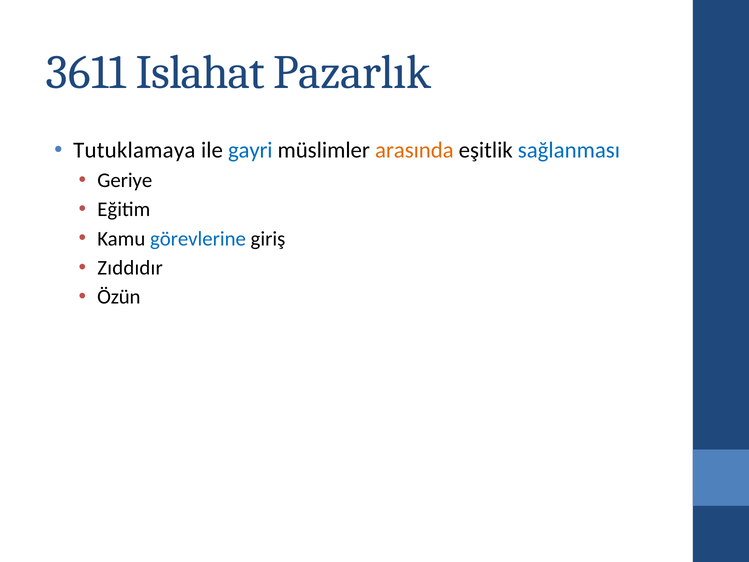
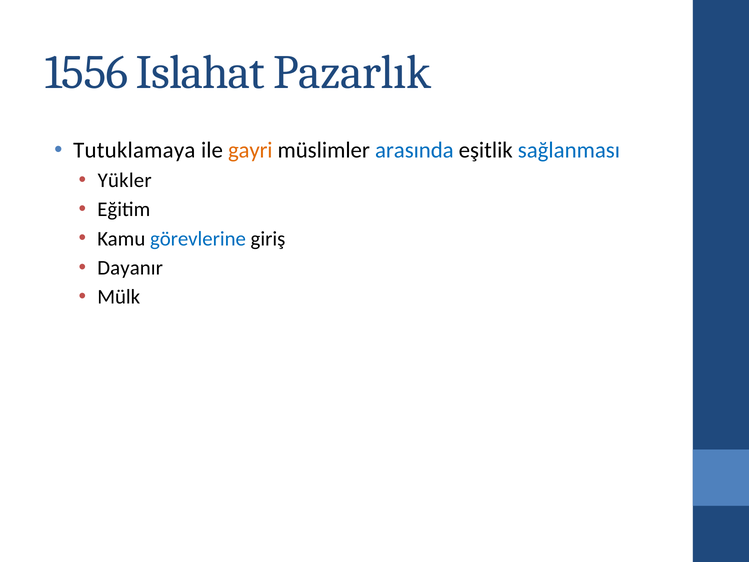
3611: 3611 -> 1556
gayri colour: blue -> orange
arasında colour: orange -> blue
Geriye: Geriye -> Yükler
Zıddıdır: Zıddıdır -> Dayanır
Özün: Özün -> Mülk
